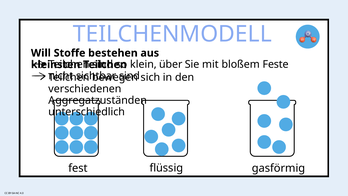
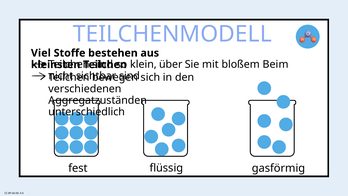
Will: Will -> Viel
Feste: Feste -> Beim
